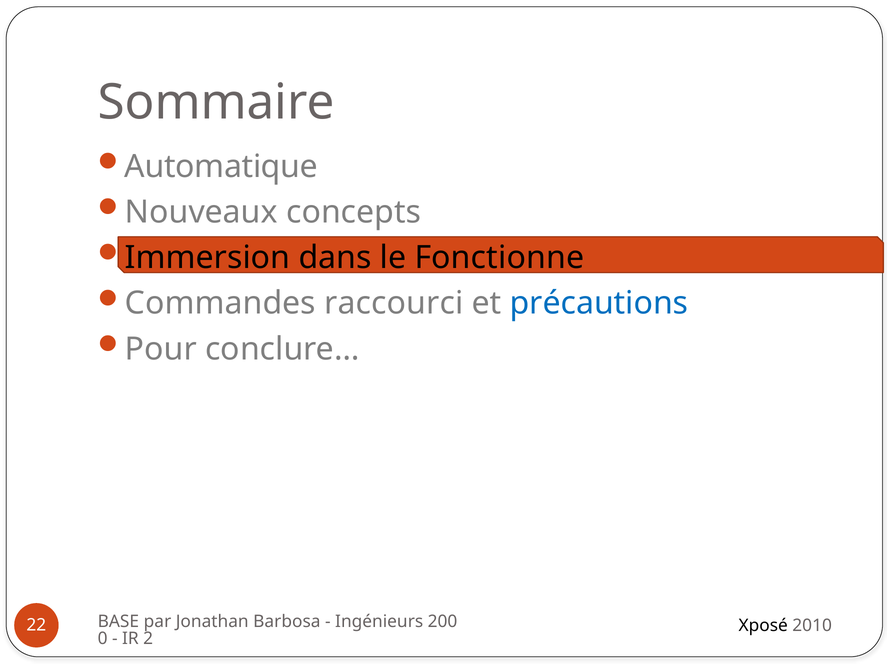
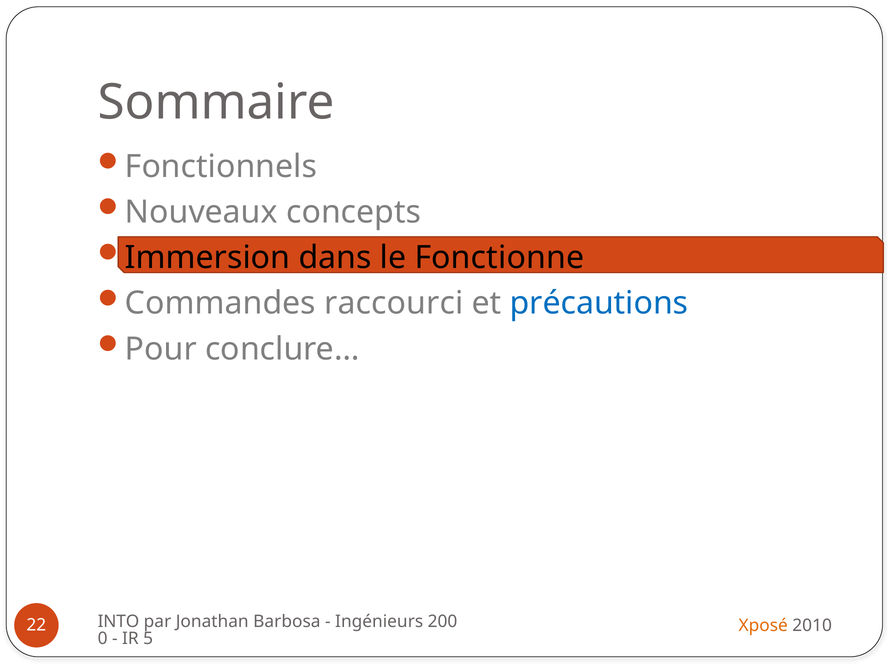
Automatique: Automatique -> Fonctionnels
BASE: BASE -> INTO
Xposé colour: black -> orange
2: 2 -> 5
